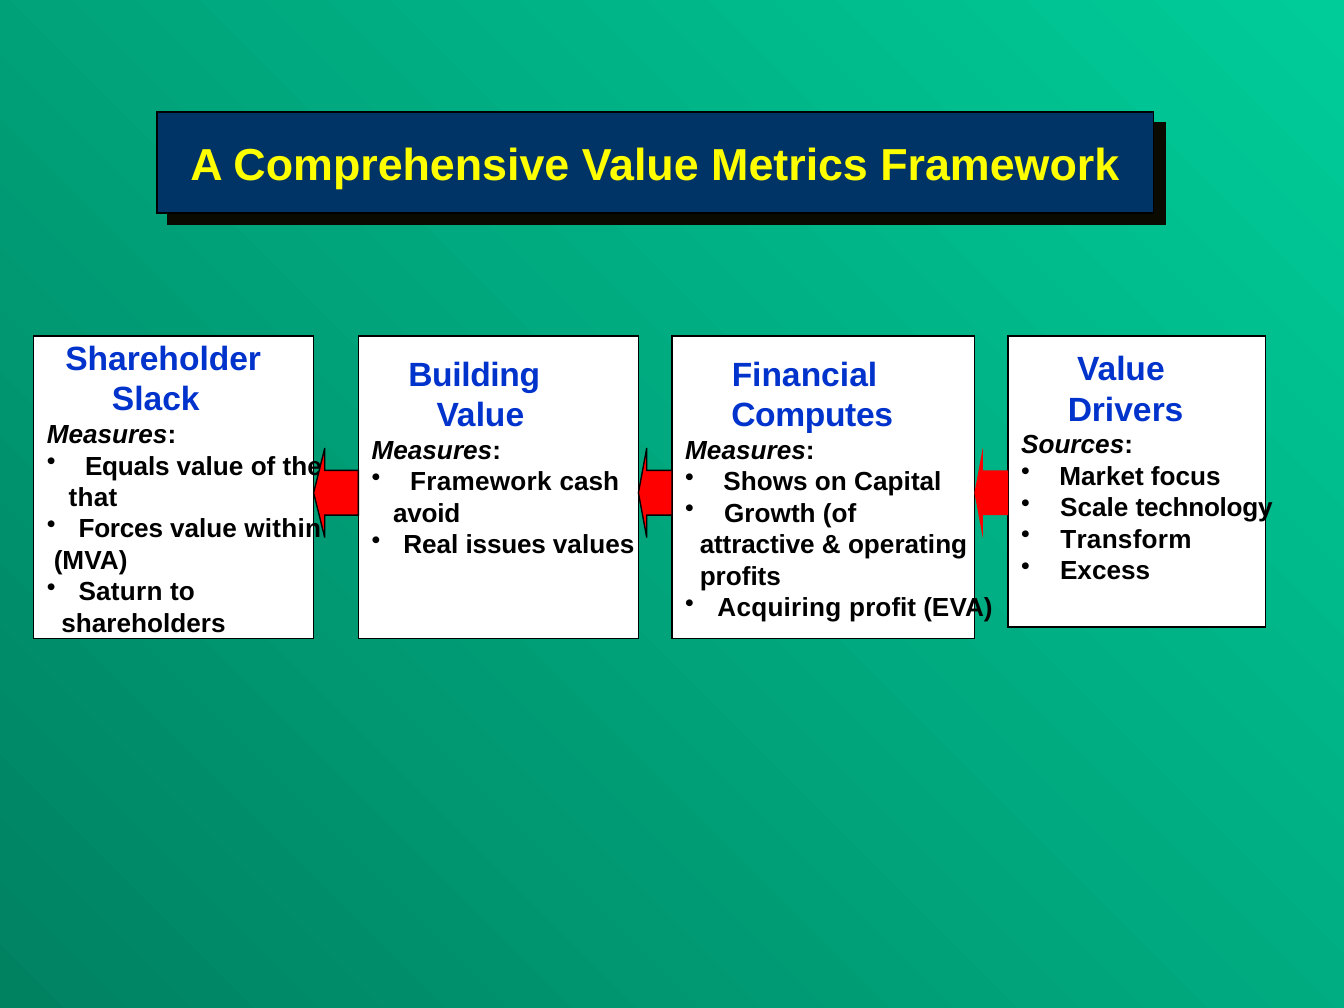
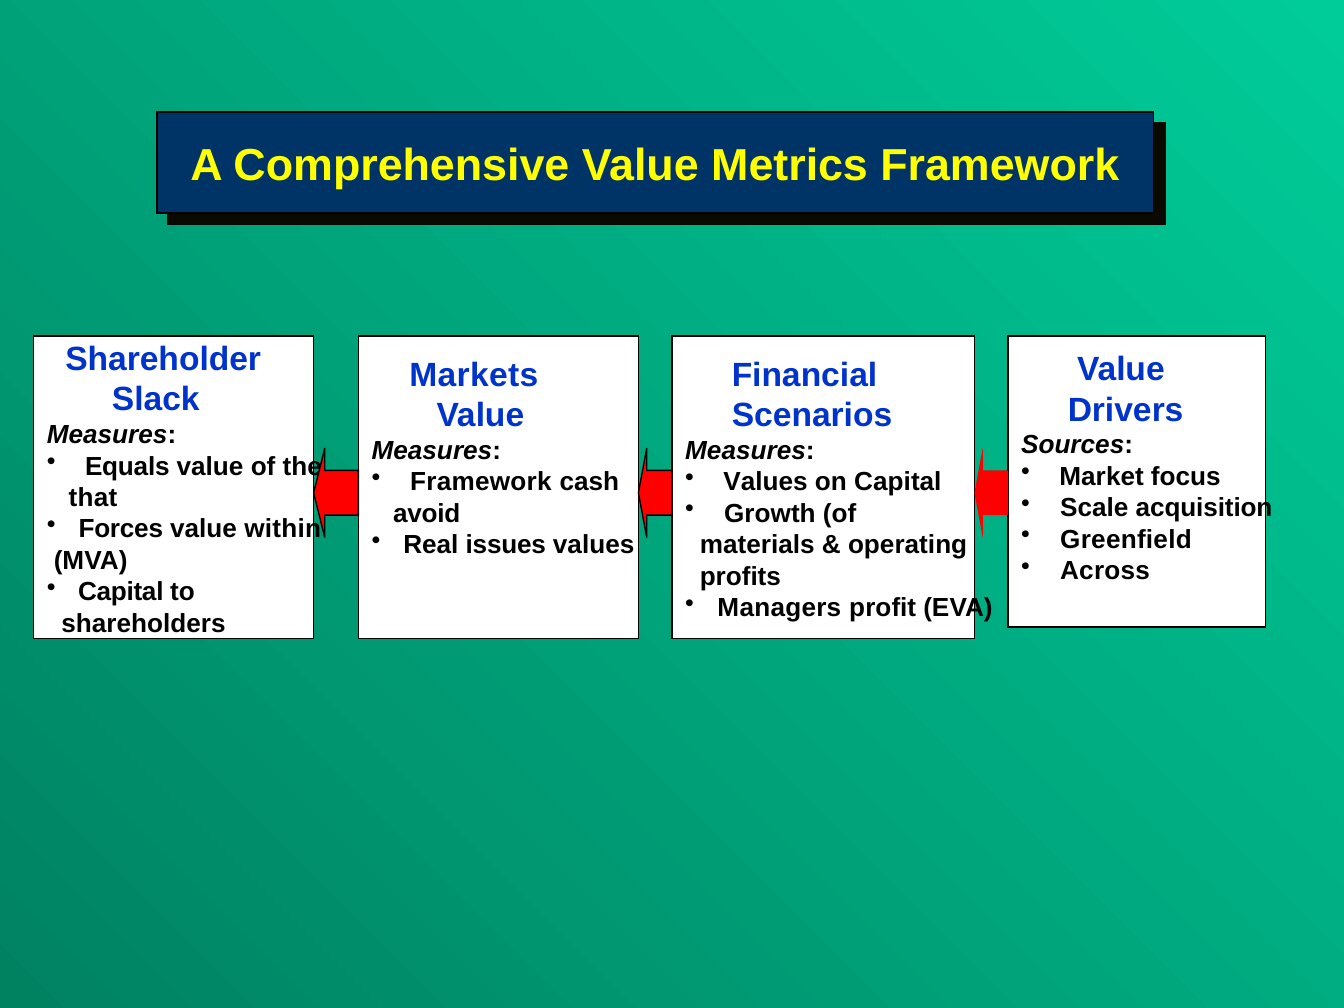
Building: Building -> Markets
Computes: Computes -> Scenarios
Shows at (766, 482): Shows -> Values
technology: technology -> acquisition
Transform: Transform -> Greenfield
attractive: attractive -> materials
Excess: Excess -> Across
Saturn at (120, 592): Saturn -> Capital
Acquiring: Acquiring -> Managers
